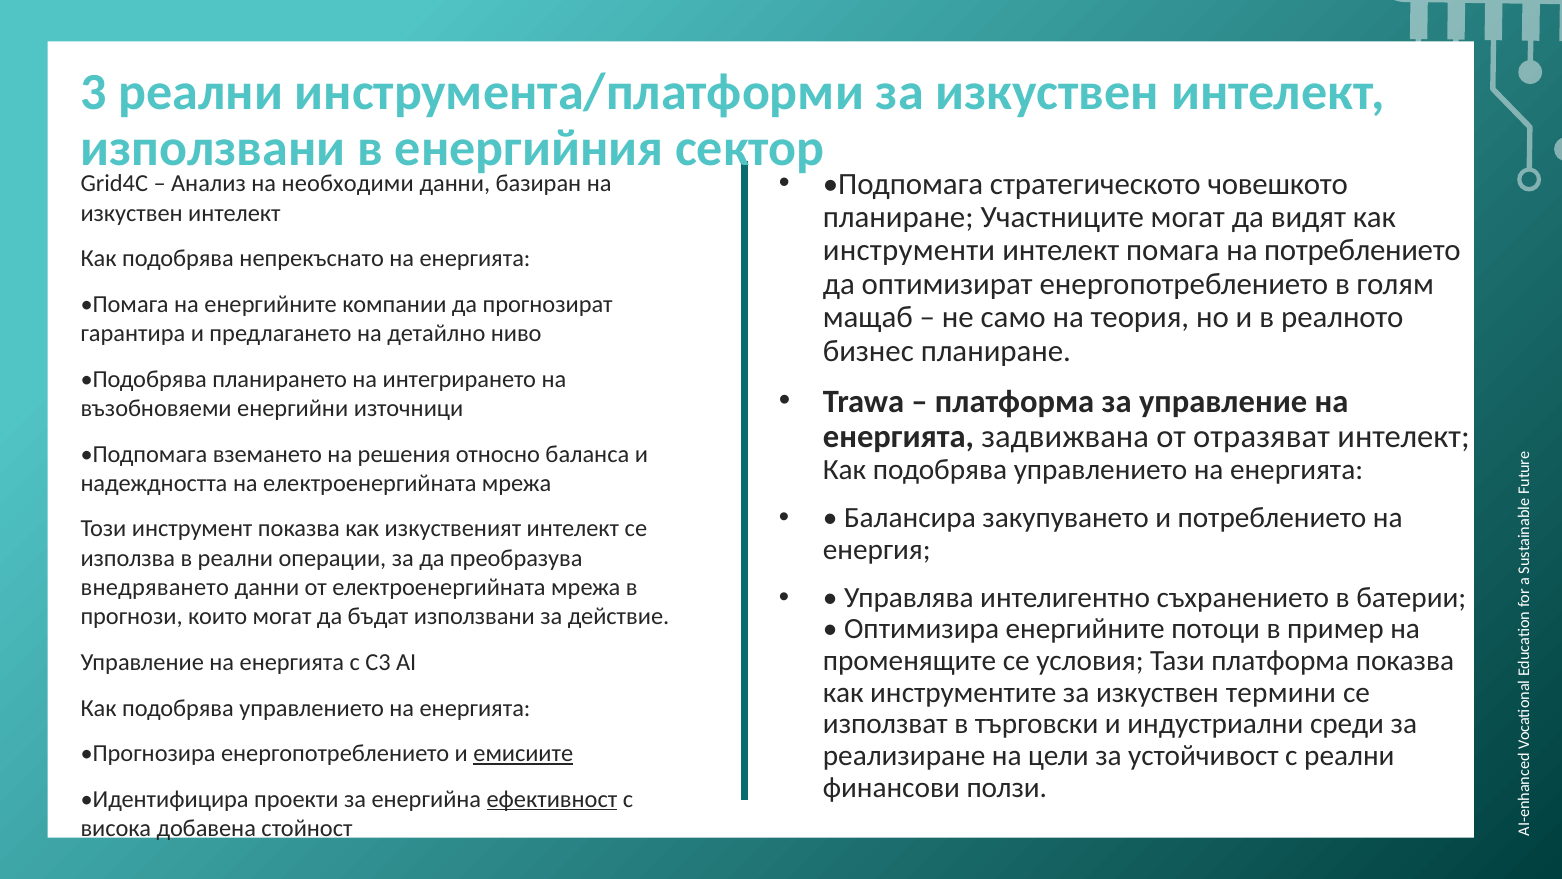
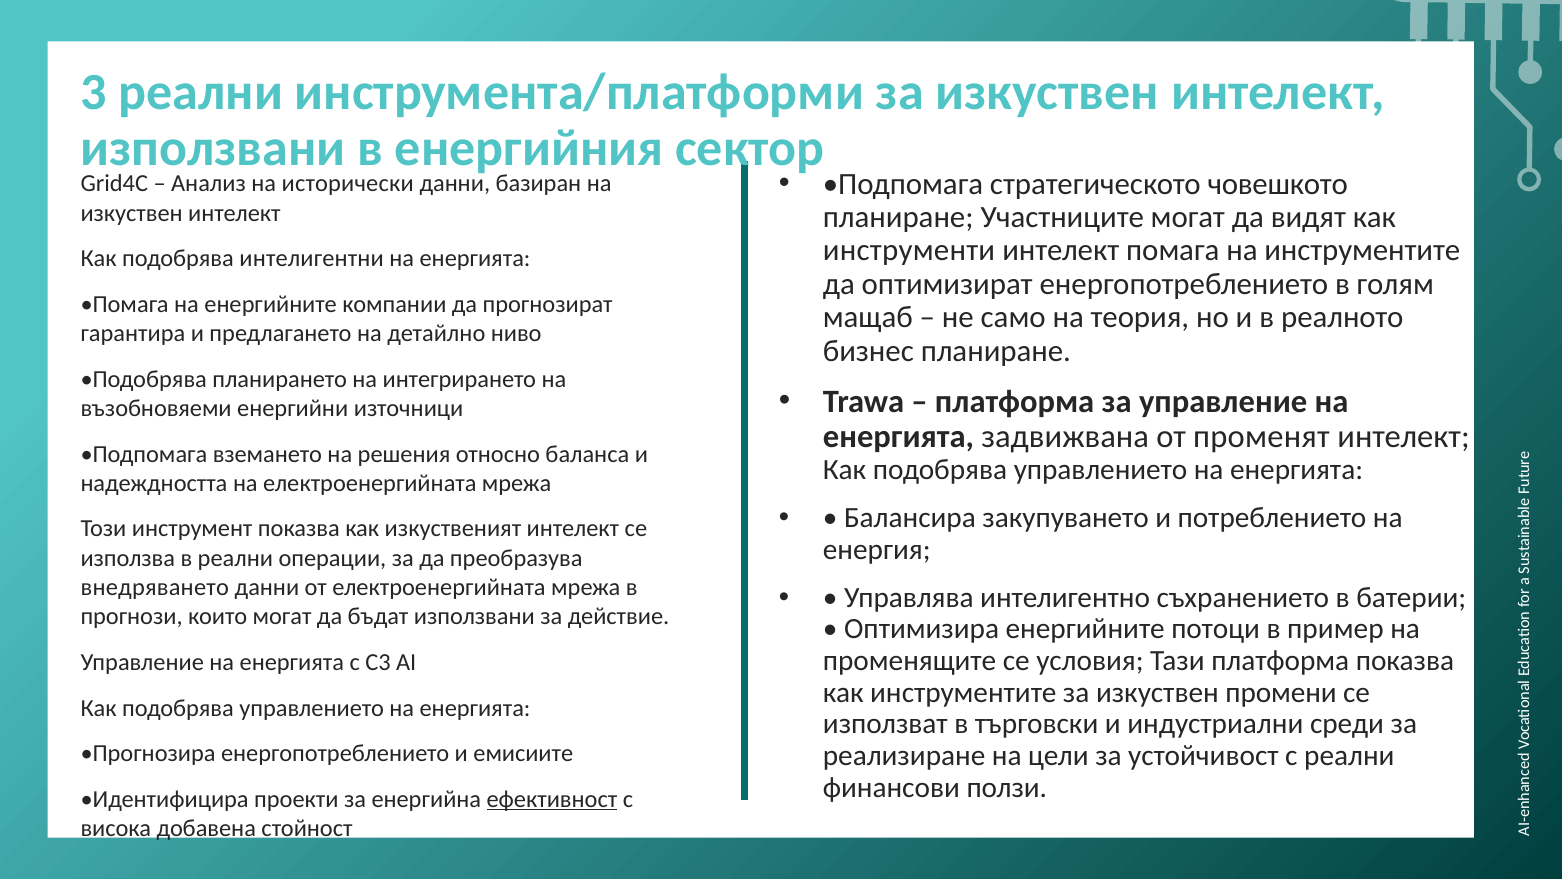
необходими: необходими -> исторически
на потреблението: потреблението -> инструментите
непрекъснато: непрекъснато -> интелигентни
отразяват: отразяват -> променят
термини: термини -> промени
емисиите underline: present -> none
